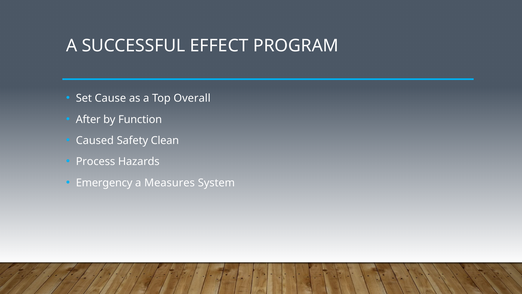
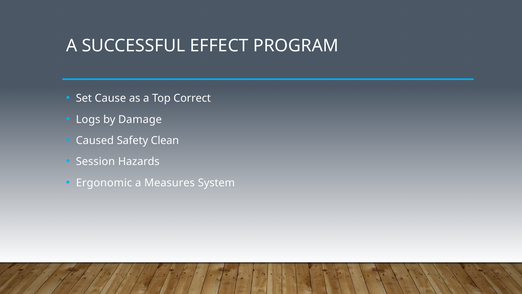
Overall: Overall -> Correct
After: After -> Logs
Function: Function -> Damage
Process: Process -> Session
Emergency: Emergency -> Ergonomic
